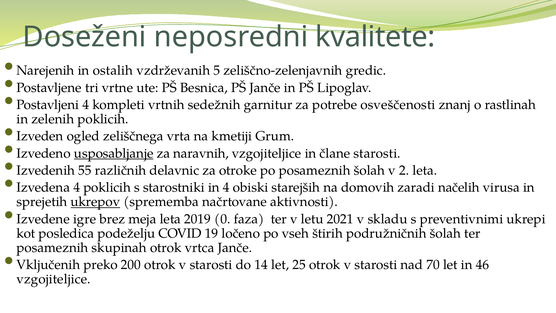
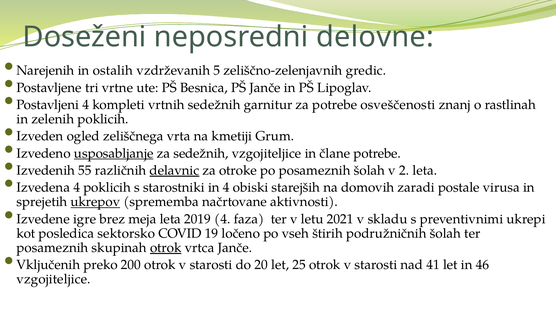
kvalitete: kvalitete -> delovne
za naravnih: naravnih -> sedežnih
člane starosti: starosti -> potrebe
delavnic underline: none -> present
načelih: načelih -> postale
2019 0: 0 -> 4
podeželju: podeželju -> sektorsko
otrok at (166, 248) underline: none -> present
14: 14 -> 20
70: 70 -> 41
